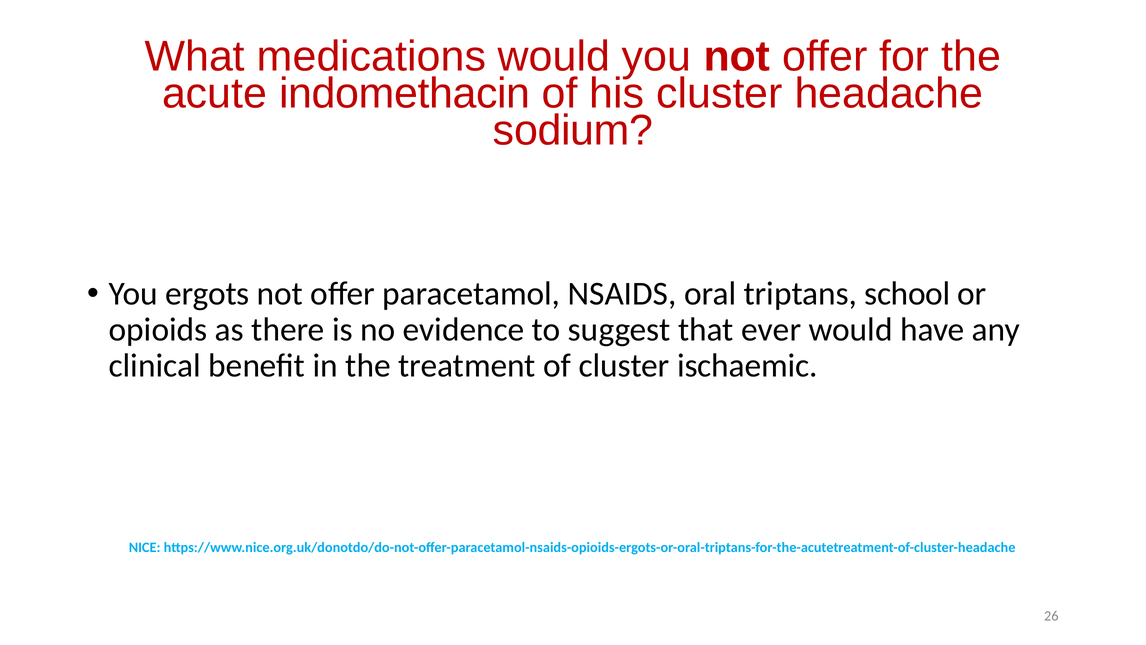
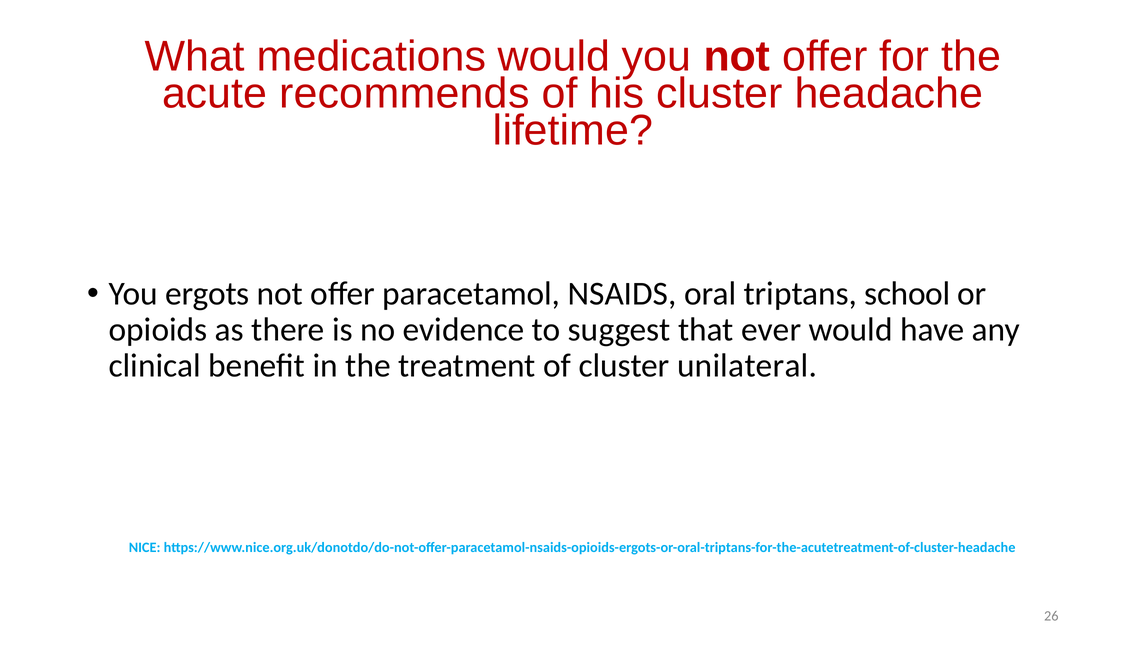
indomethacin: indomethacin -> recommends
sodium: sodium -> lifetime
ischaemic: ischaemic -> unilateral
